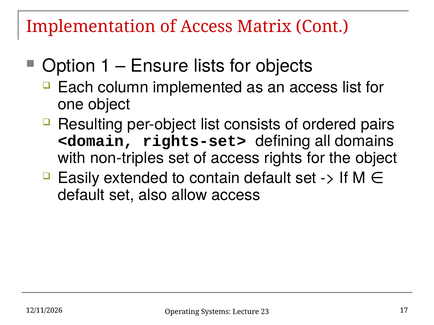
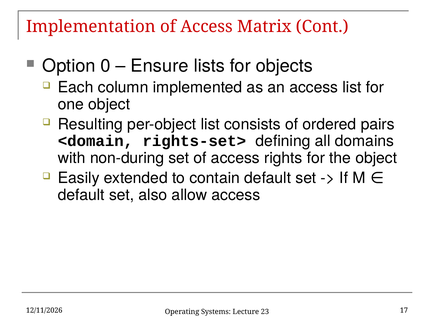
1: 1 -> 0
non-triples: non-triples -> non-during
